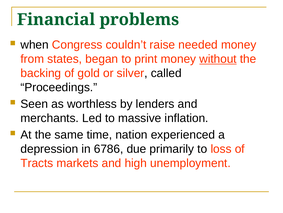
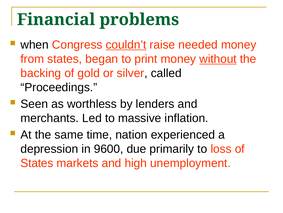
couldn’t underline: none -> present
6786: 6786 -> 9600
Tracts at (37, 163): Tracts -> States
